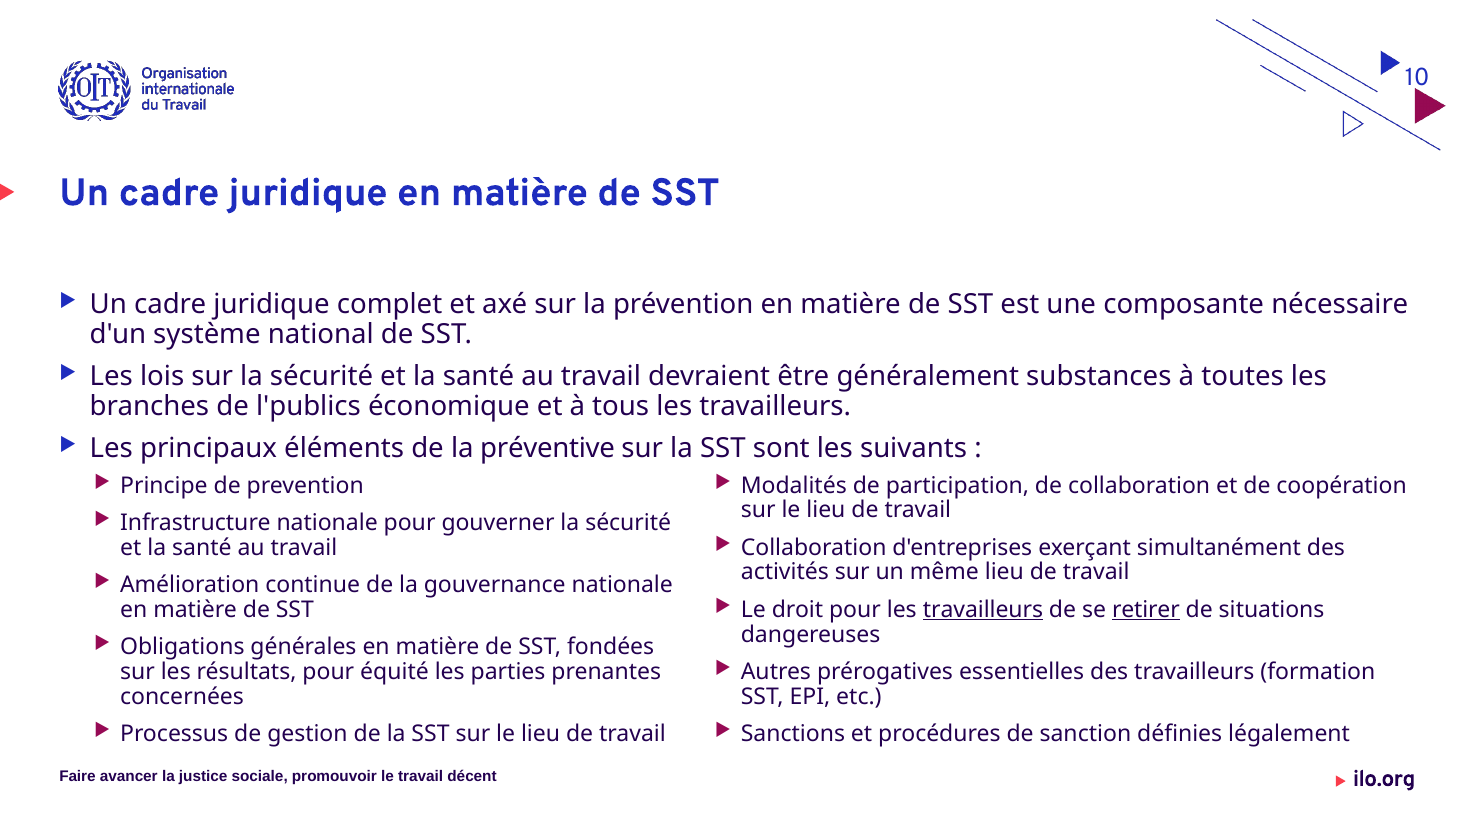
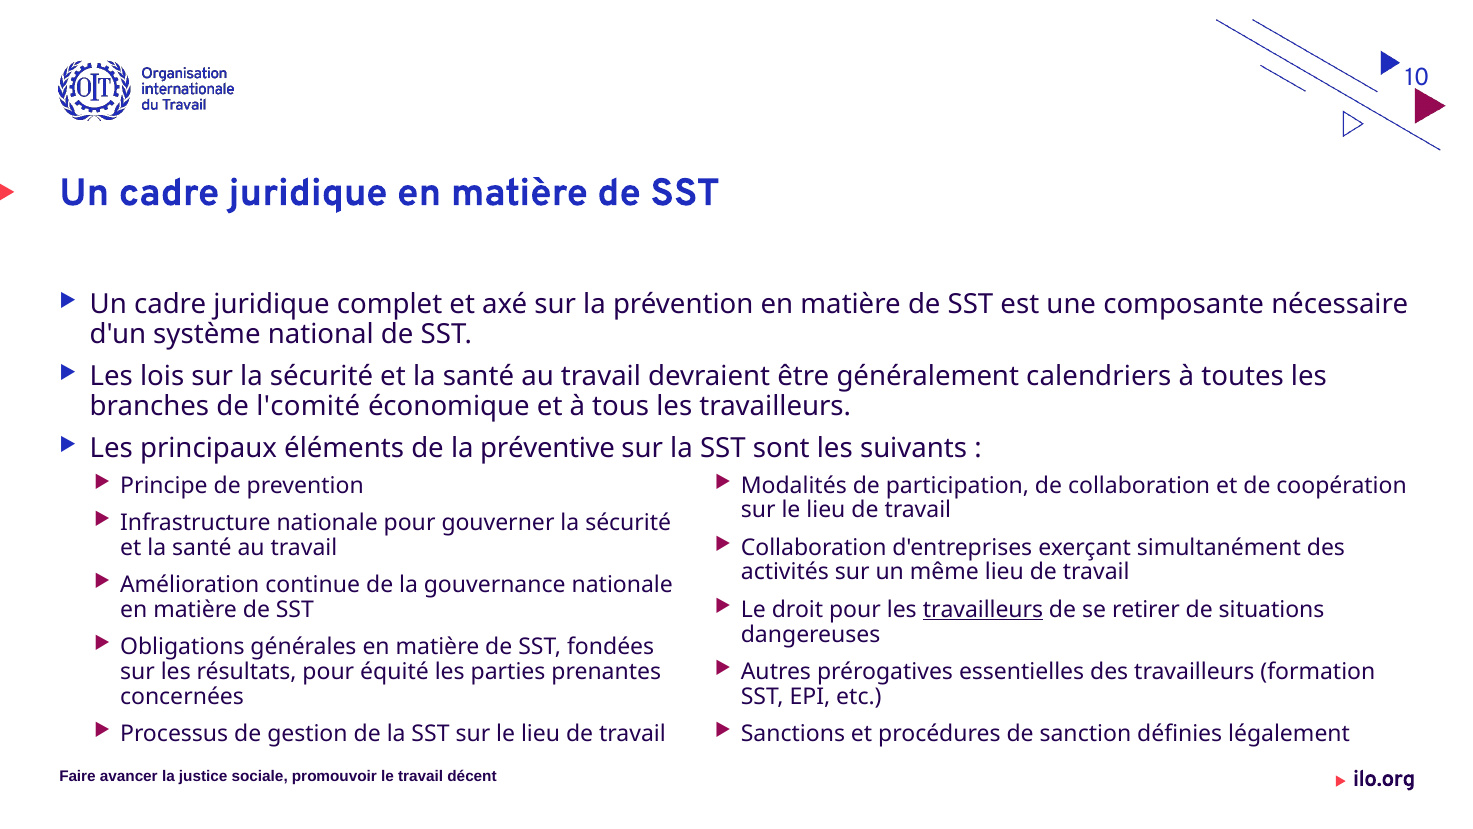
substances: substances -> calendriers
l'publics: l'publics -> l'comité
retirer underline: present -> none
